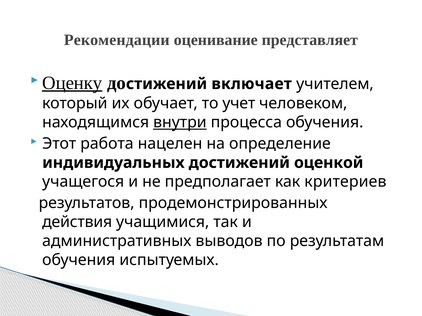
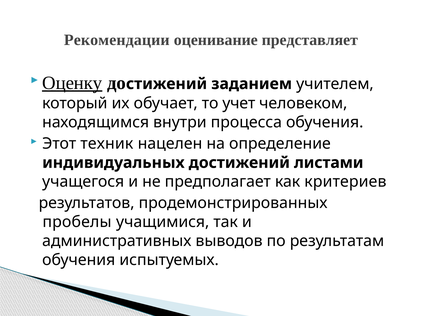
включает: включает -> заданием
внутри underline: present -> none
работа: работа -> техник
оценкой: оценкой -> листами
действия: действия -> пробелы
